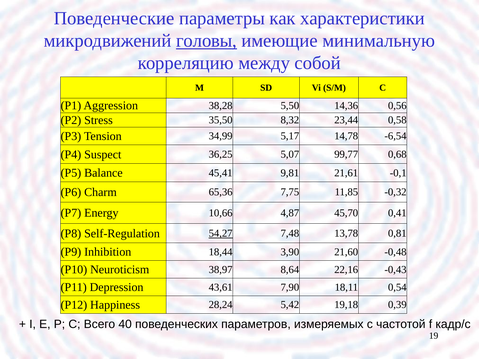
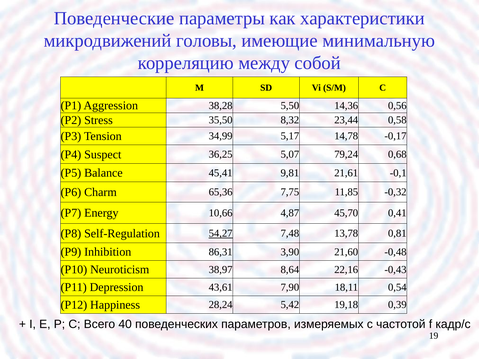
головы underline: present -> none
-6,54: -6,54 -> -0,17
99,77: 99,77 -> 79,24
18,44: 18,44 -> 86,31
